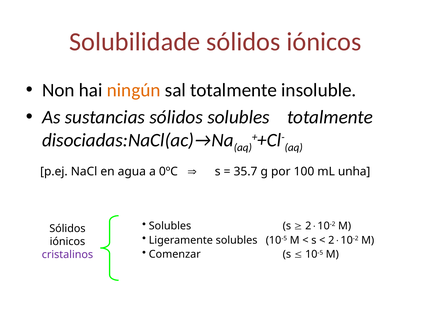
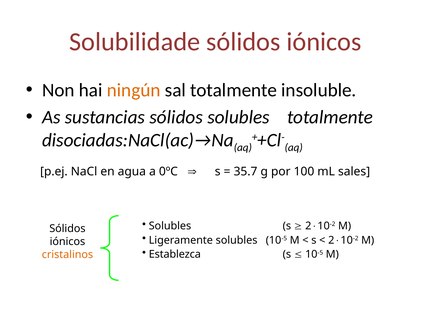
unha: unha -> sales
Comenzar: Comenzar -> Establezca
cristalinos colour: purple -> orange
